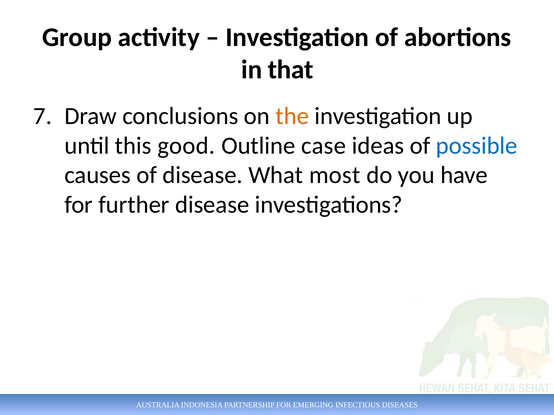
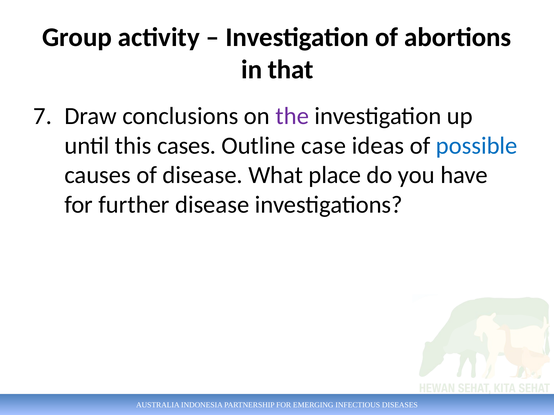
the colour: orange -> purple
good: good -> cases
most: most -> place
